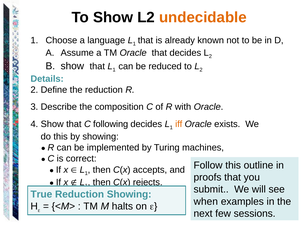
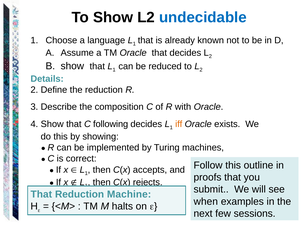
undecidable colour: orange -> blue
True at (41, 194): True -> That
Reduction Showing: Showing -> Machine
